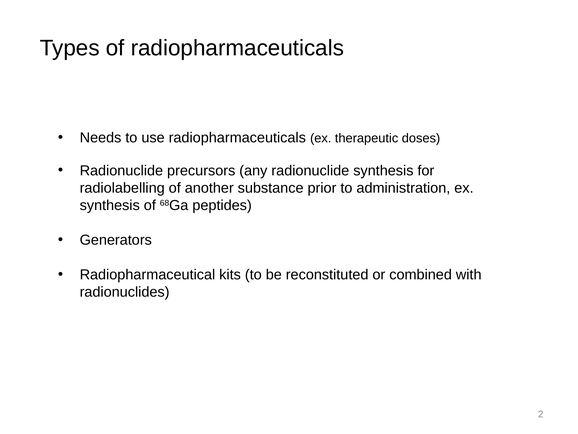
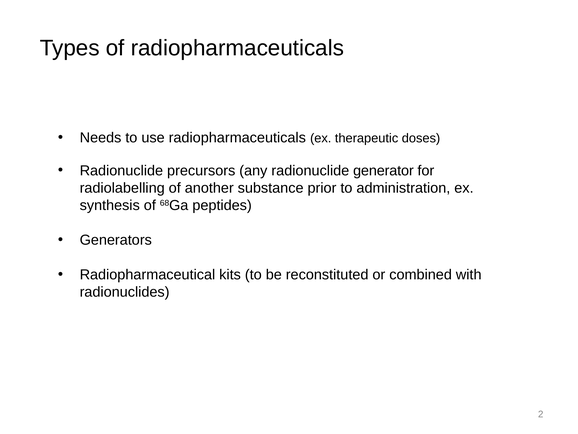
radionuclide synthesis: synthesis -> generator
